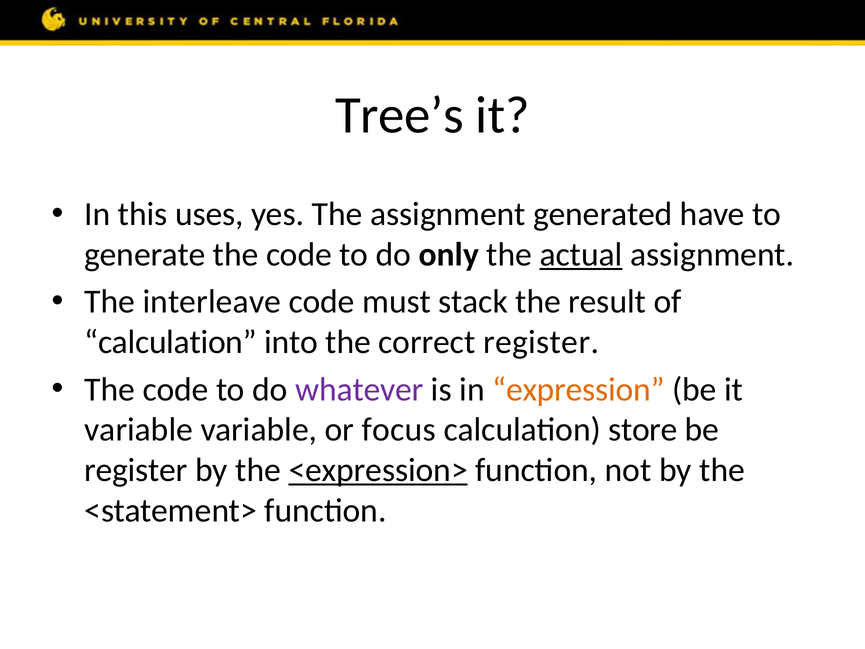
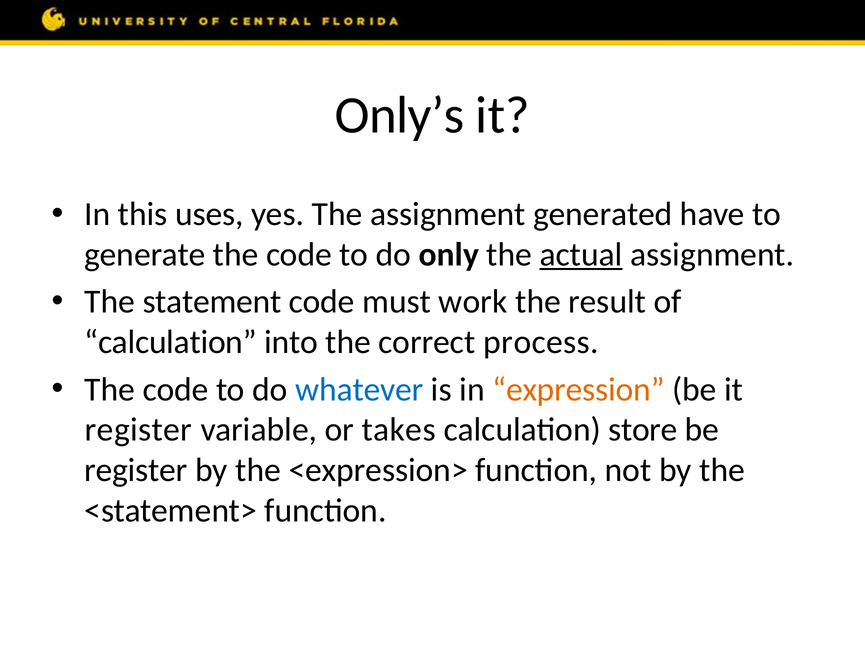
Tree’s: Tree’s -> Only’s
interleave: interleave -> statement
stack: stack -> work
correct register: register -> process
whatever colour: purple -> blue
variable at (139, 430): variable -> register
focus: focus -> takes
<expression> underline: present -> none
